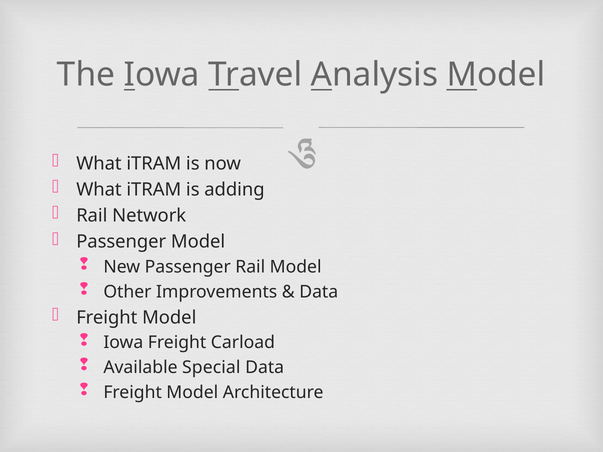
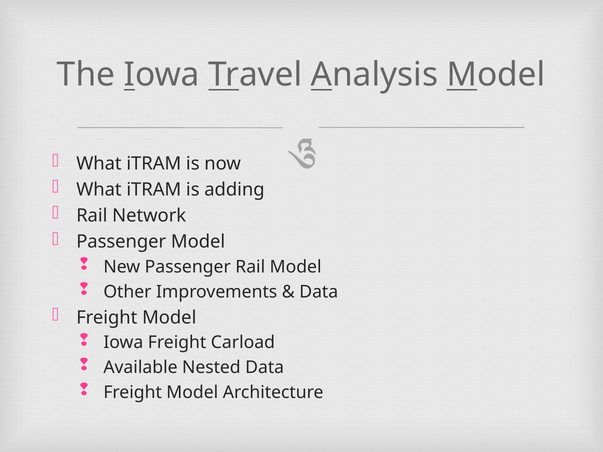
Special: Special -> Nested
